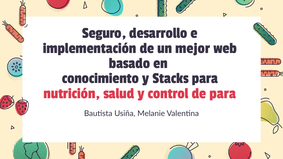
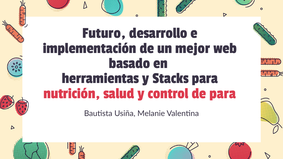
Seguro: Seguro -> Futuro
conocimiento: conocimiento -> herramientas
